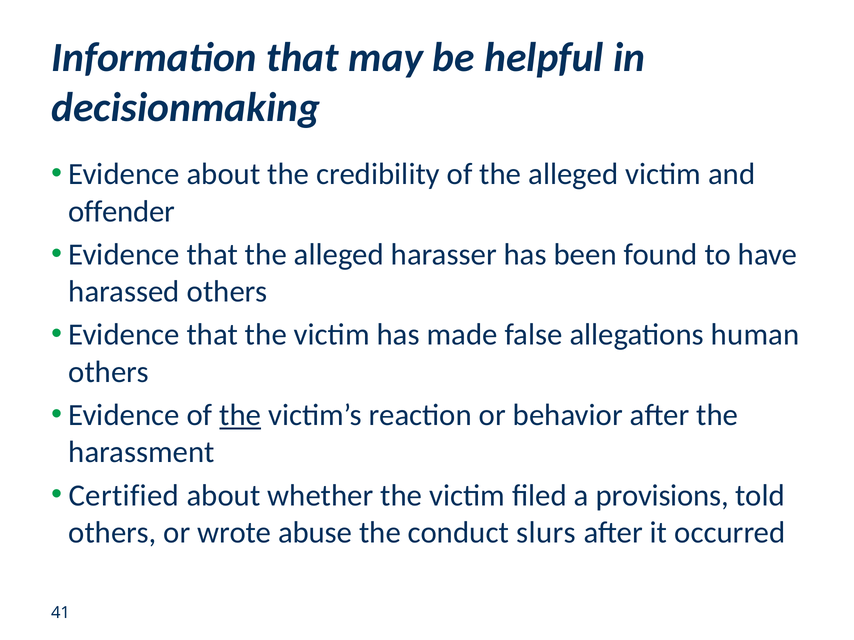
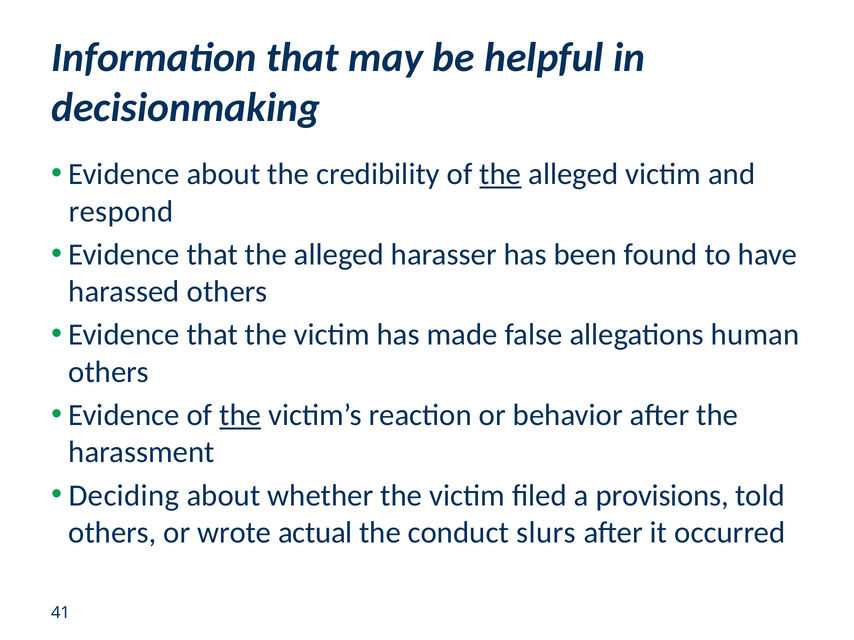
the at (500, 174) underline: none -> present
offender: offender -> respond
Certified: Certified -> Deciding
abuse: abuse -> actual
